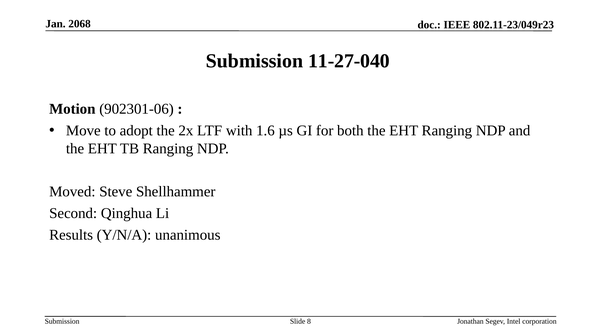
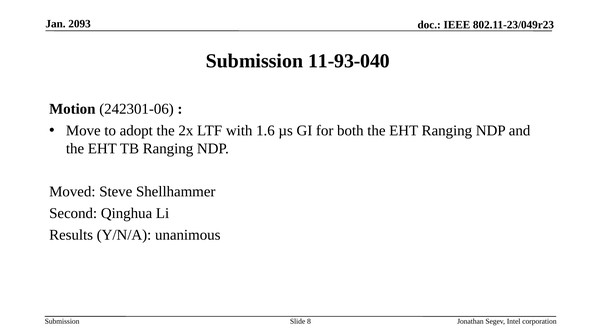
2068: 2068 -> 2093
11-27-040: 11-27-040 -> 11-93-040
902301-06: 902301-06 -> 242301-06
